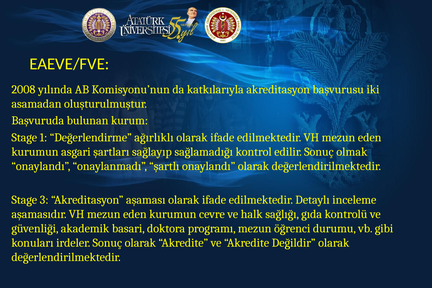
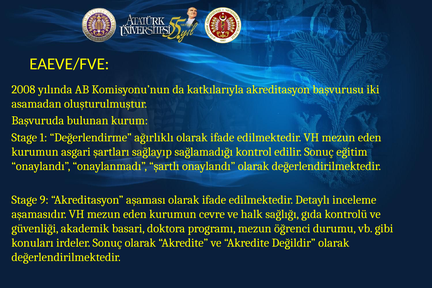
olmak: olmak -> eğitim
3: 3 -> 9
